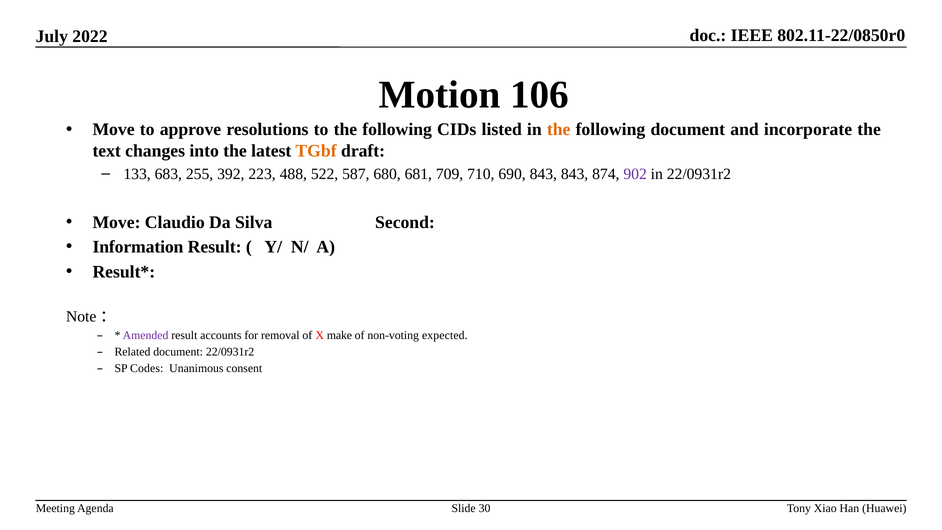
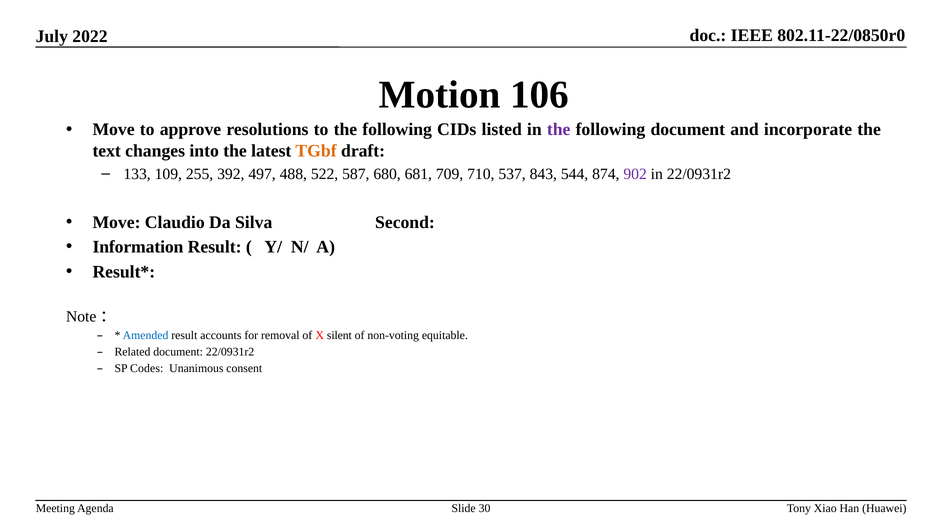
the at (559, 130) colour: orange -> purple
683: 683 -> 109
223: 223 -> 497
690: 690 -> 537
843 843: 843 -> 544
Amended colour: purple -> blue
make: make -> silent
expected: expected -> equitable
